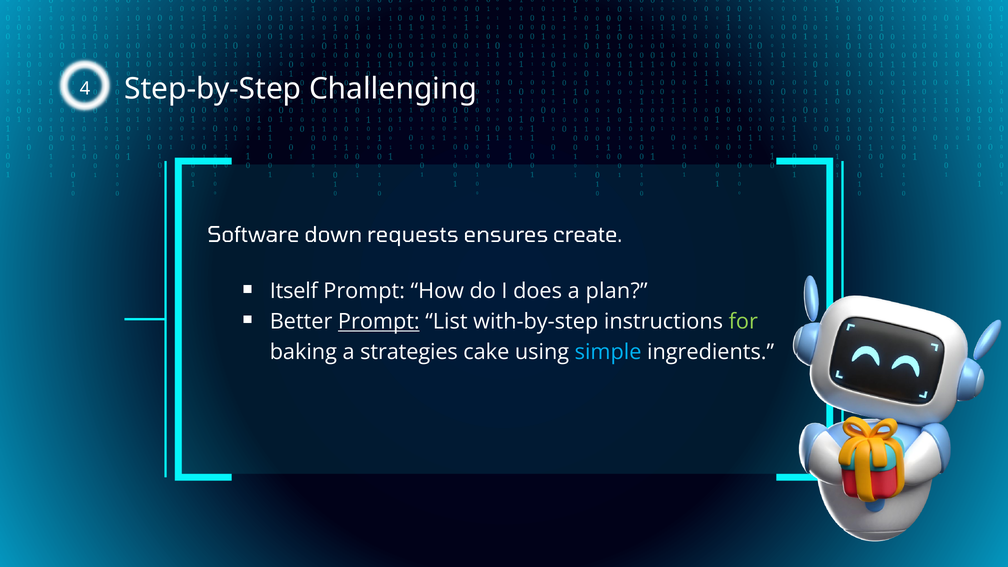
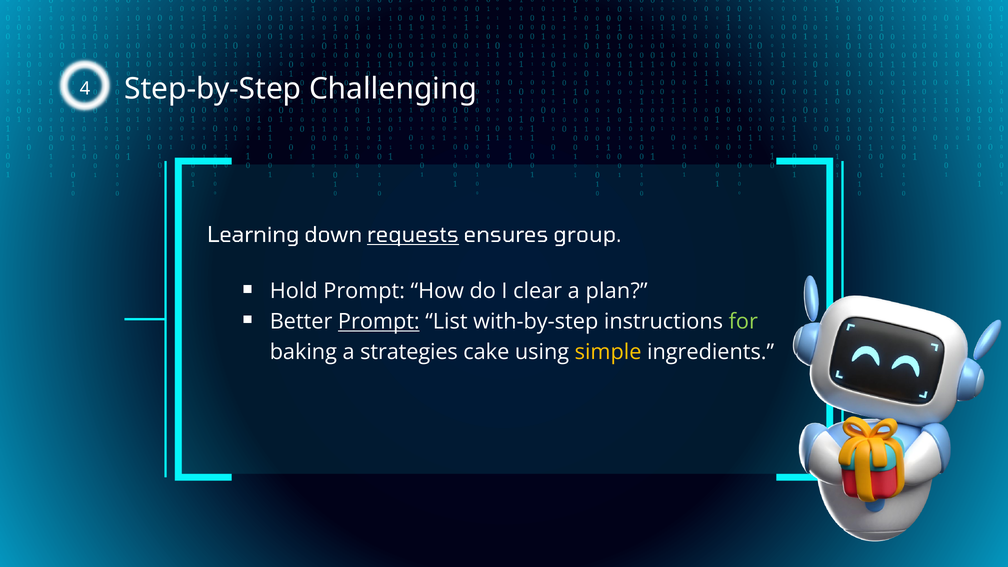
Software: Software -> Learning
requests underline: none -> present
create: create -> group
Itself: Itself -> Hold
does: does -> clear
simple colour: light blue -> yellow
